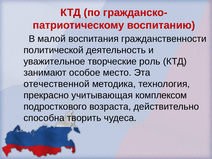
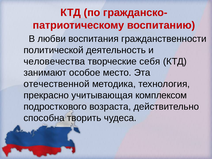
малой: малой -> любви
уважительное: уважительное -> человечества
роль: роль -> себя
